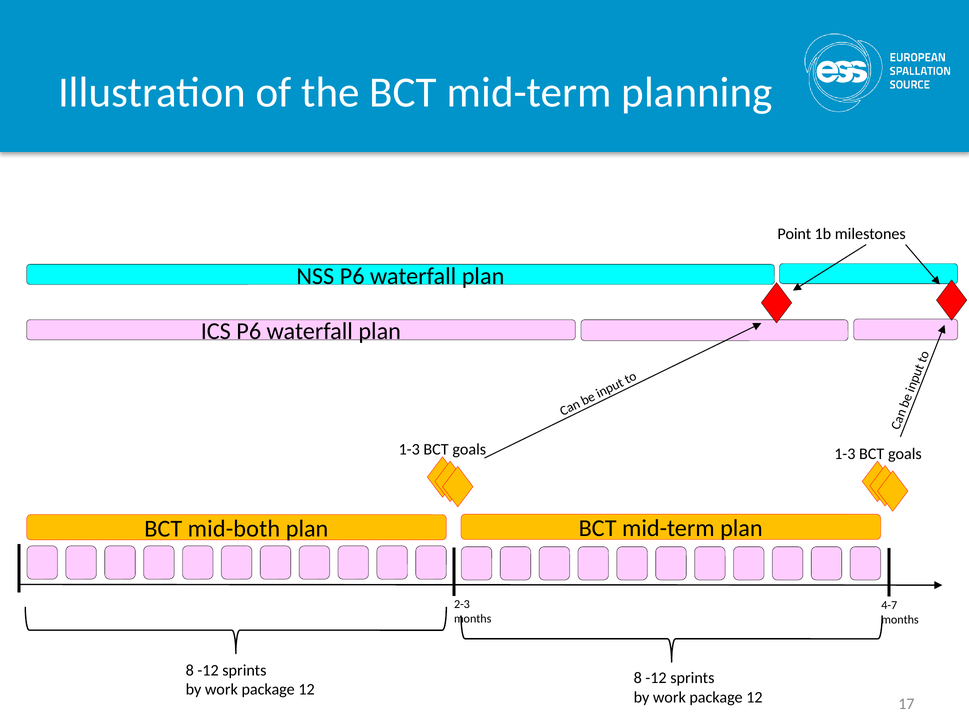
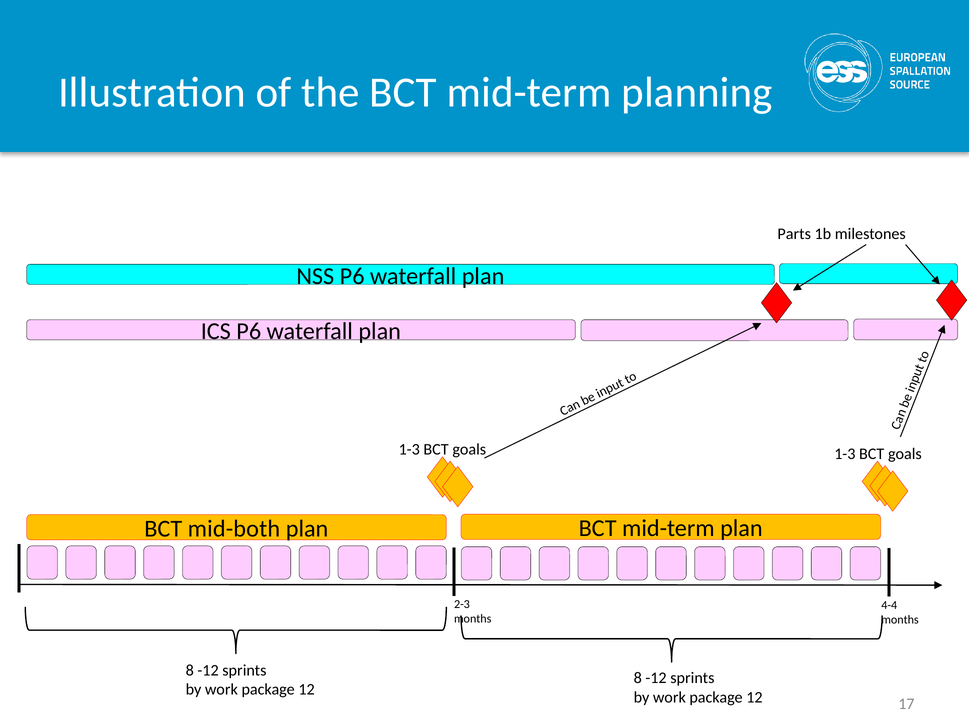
Point: Point -> Parts
4-7: 4-7 -> 4-4
